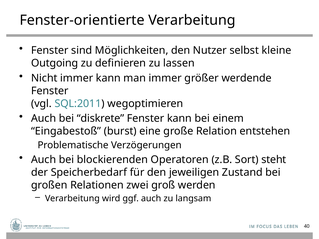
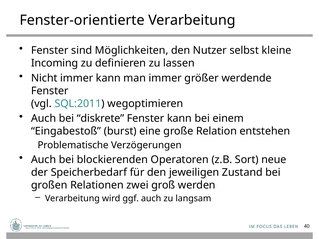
Outgoing: Outgoing -> Incoming
steht: steht -> neue
